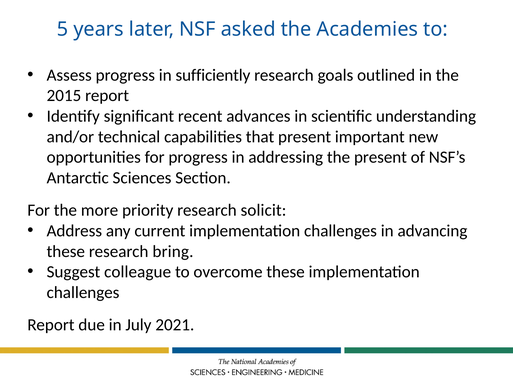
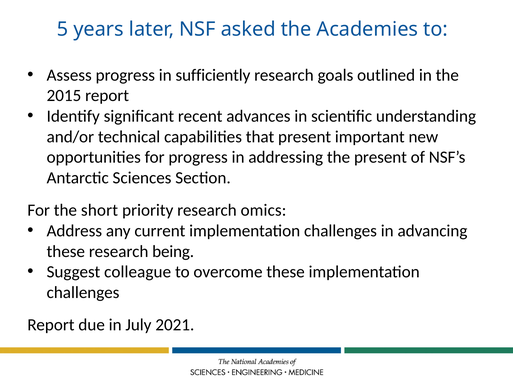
more: more -> short
solicit: solicit -> omics
bring: bring -> being
